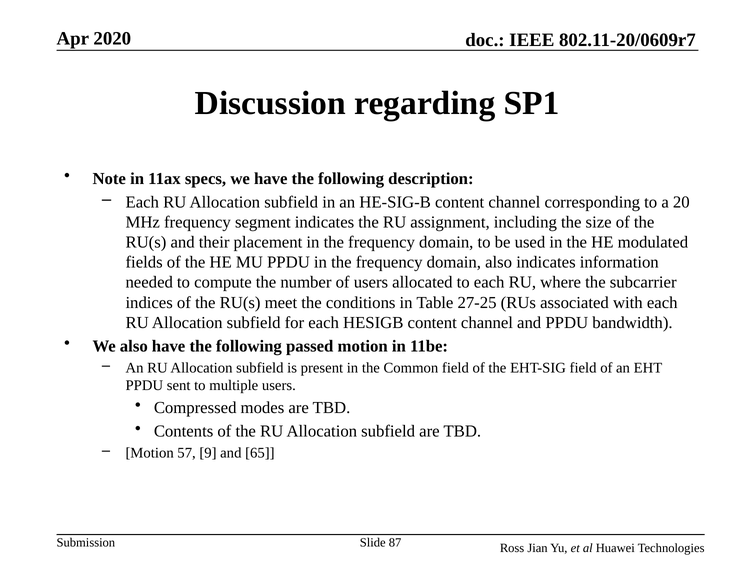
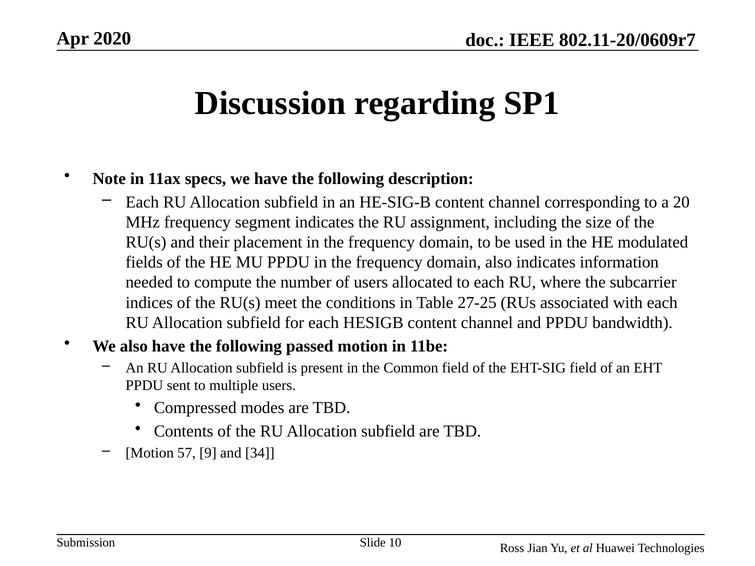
65: 65 -> 34
87: 87 -> 10
